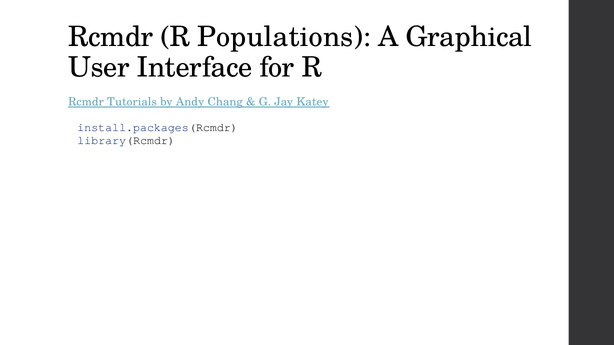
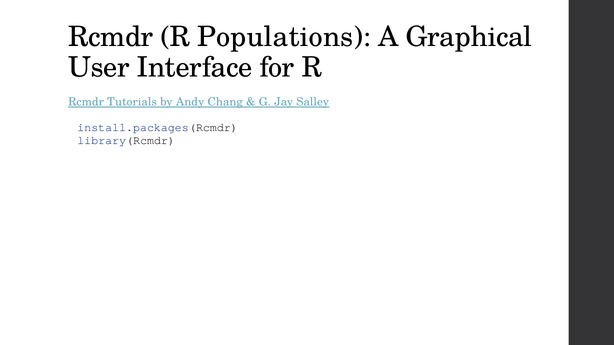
Katey: Katey -> Salley
